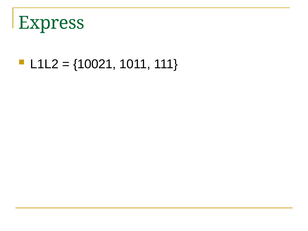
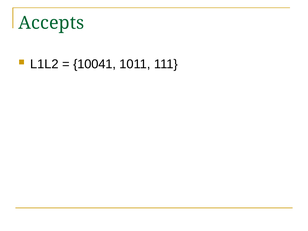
Express: Express -> Accepts
10021: 10021 -> 10041
